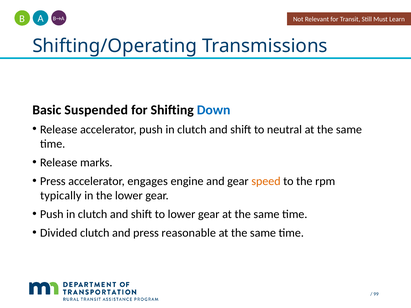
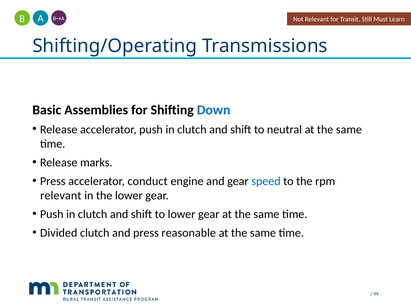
Suspended: Suspended -> Assemblies
engages: engages -> conduct
speed colour: orange -> blue
typically at (61, 196): typically -> relevant
